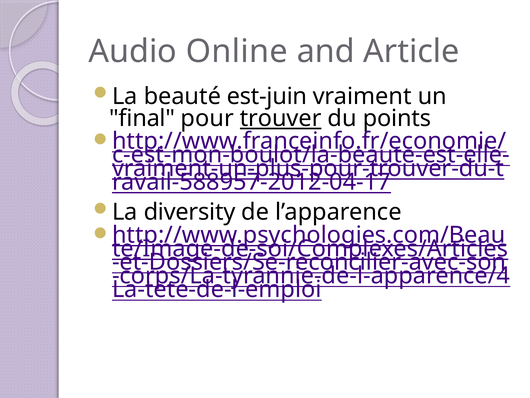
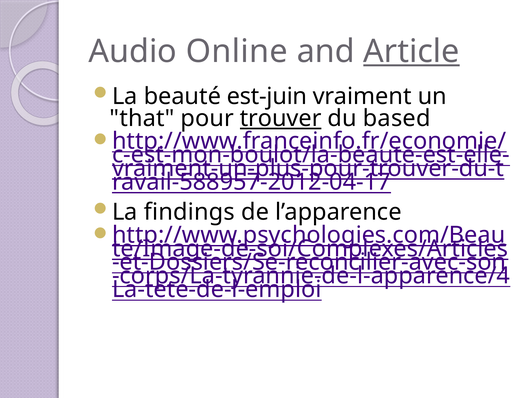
Article underline: none -> present
final: final -> that
points: points -> based
diversity: diversity -> findings
